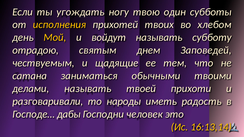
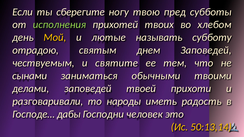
угождать: угождать -> сберегите
один: один -> пред
исполнения colour: yellow -> light green
войдут: войдут -> лютые
щадящие: щадящие -> святите
сатана: сатана -> сынами
делами называть: называть -> заповедей
16:13,14: 16:13,14 -> 50:13,14
